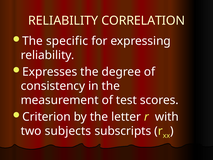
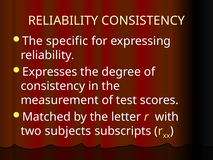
RELIABILITY CORRELATION: CORRELATION -> CONSISTENCY
Criterion: Criterion -> Matched
